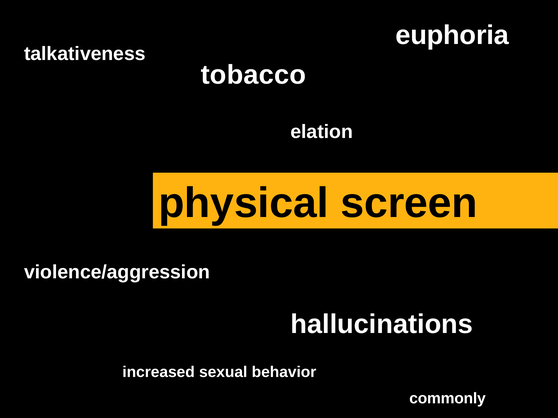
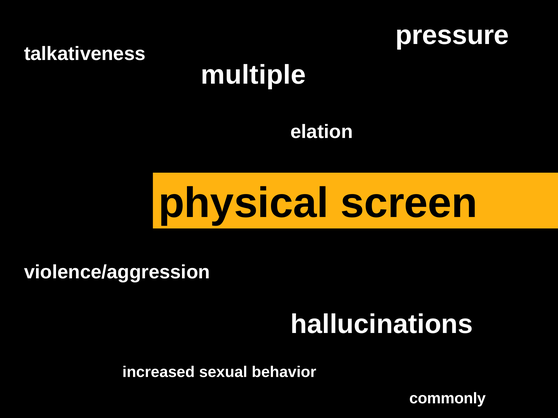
euphoria: euphoria -> pressure
tobacco: tobacco -> multiple
